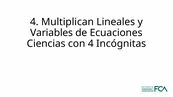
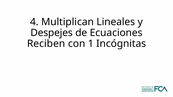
Variables: Variables -> Despejes
Ciencias: Ciencias -> Reciben
con 4: 4 -> 1
